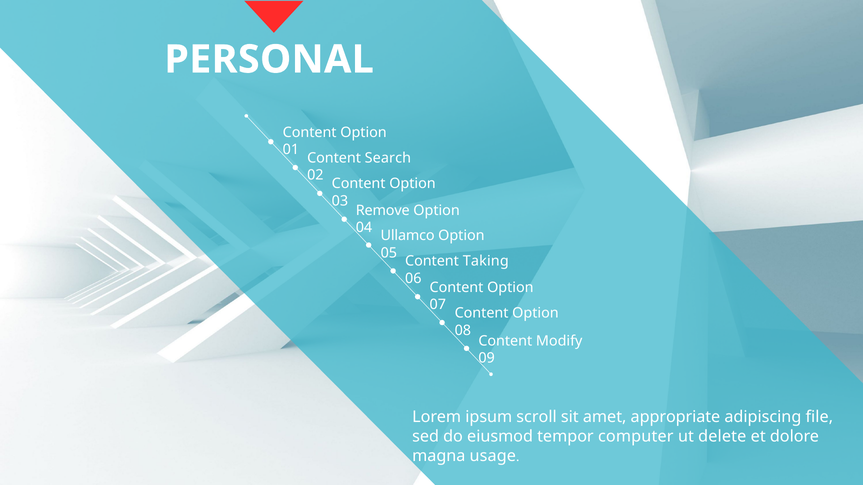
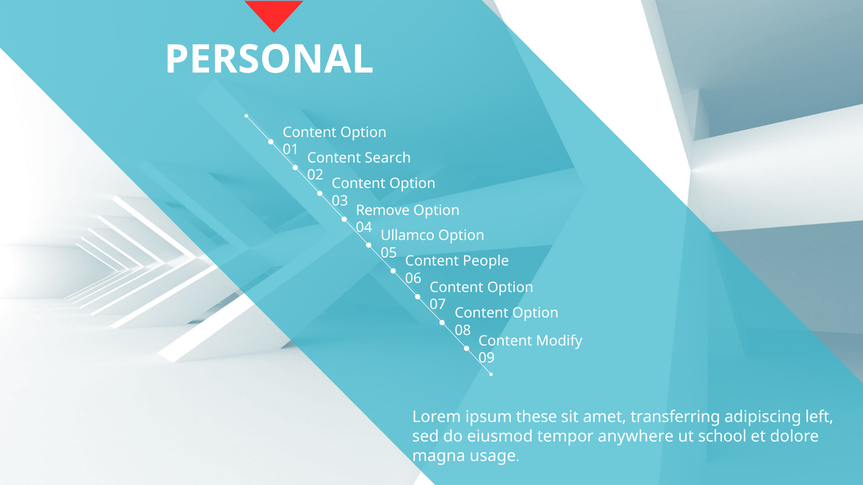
Taking: Taking -> People
scroll: scroll -> these
appropriate: appropriate -> transferring
file: file -> left
computer: computer -> anywhere
delete: delete -> school
